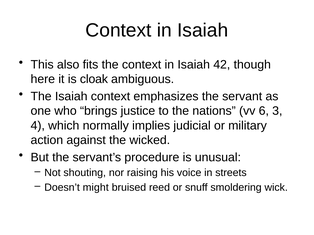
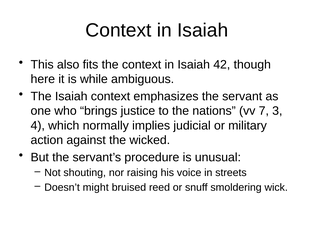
cloak: cloak -> while
6: 6 -> 7
